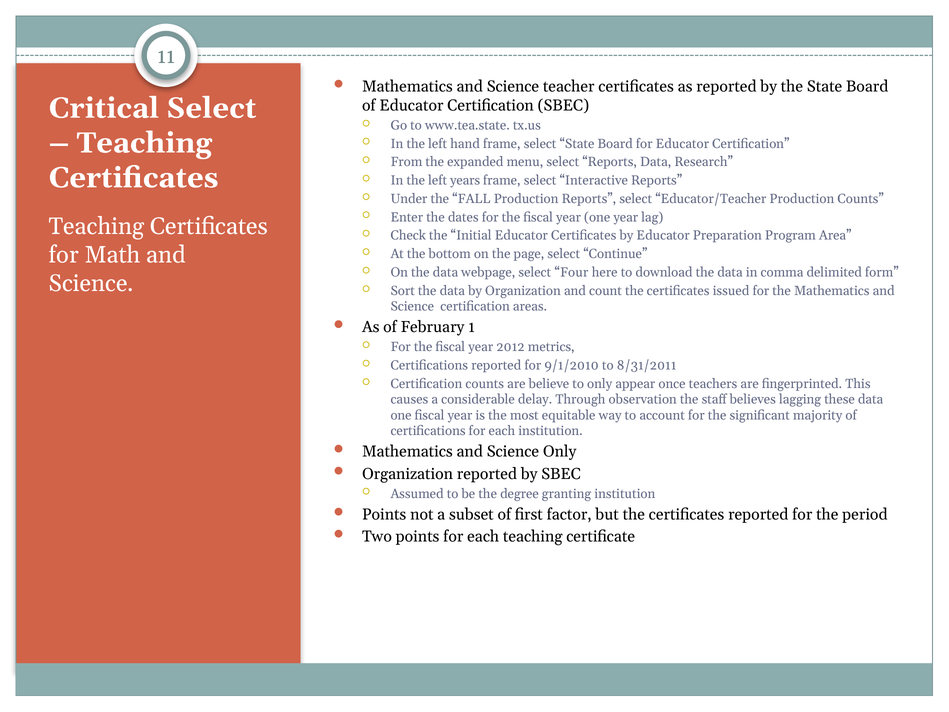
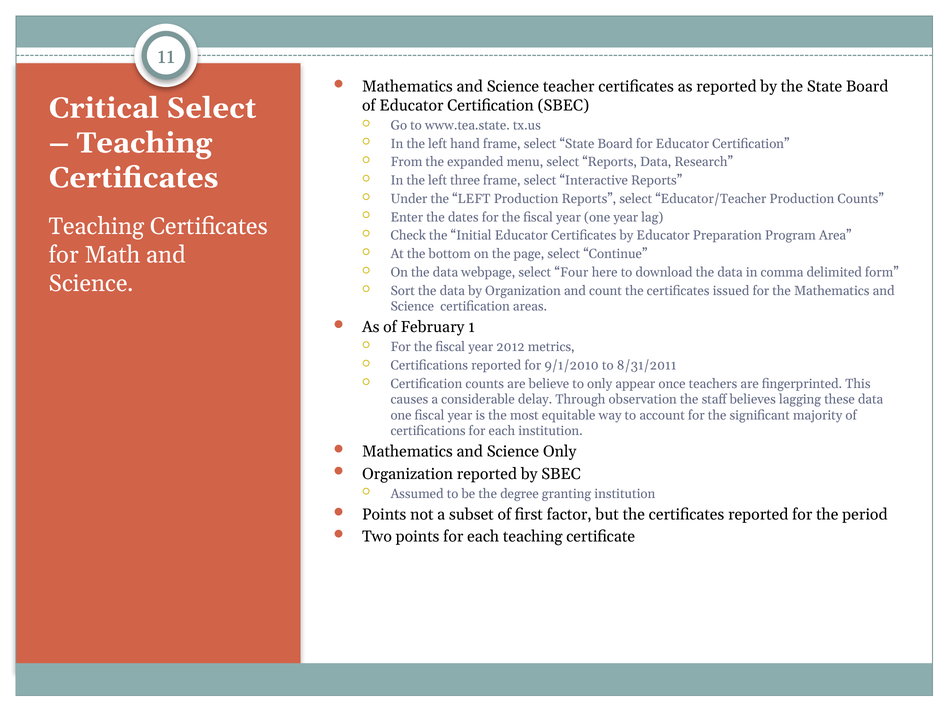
years: years -> three
Under the FALL: FALL -> LEFT
